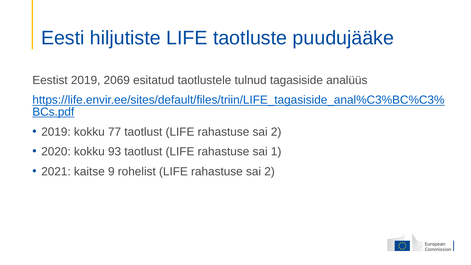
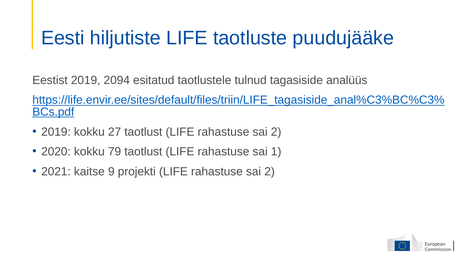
2069: 2069 -> 2094
77: 77 -> 27
93: 93 -> 79
rohelist: rohelist -> projekti
